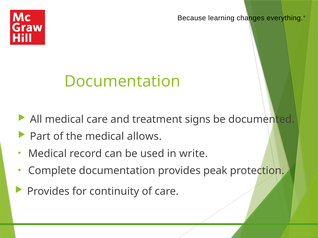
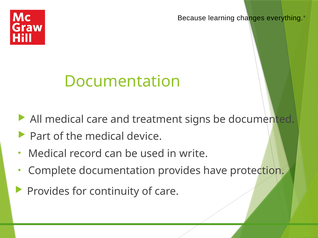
allows: allows -> device
peak: peak -> have
